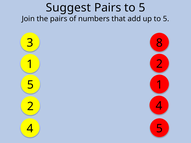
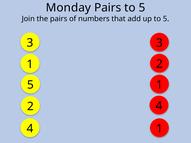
Suggest: Suggest -> Monday
3 8: 8 -> 3
5 at (159, 129): 5 -> 1
